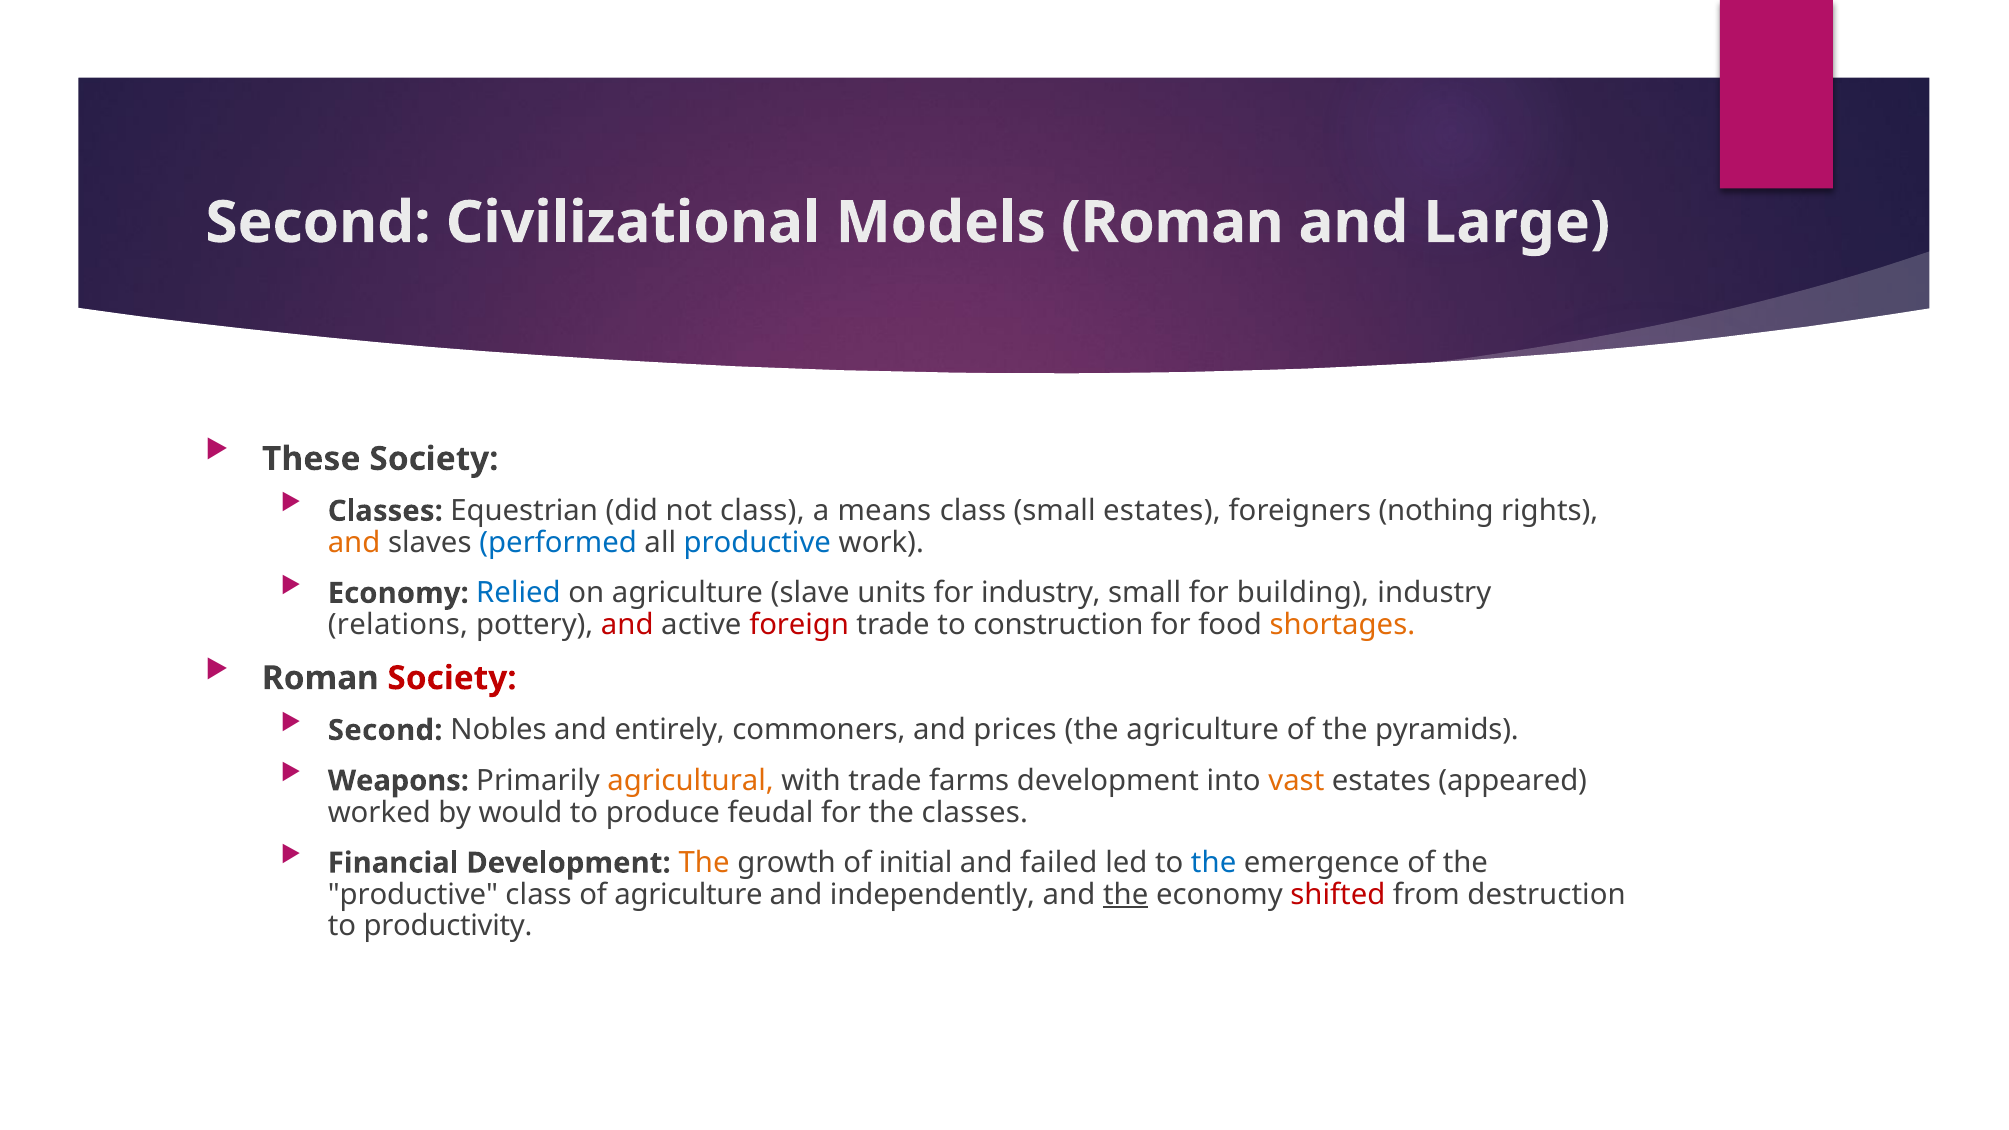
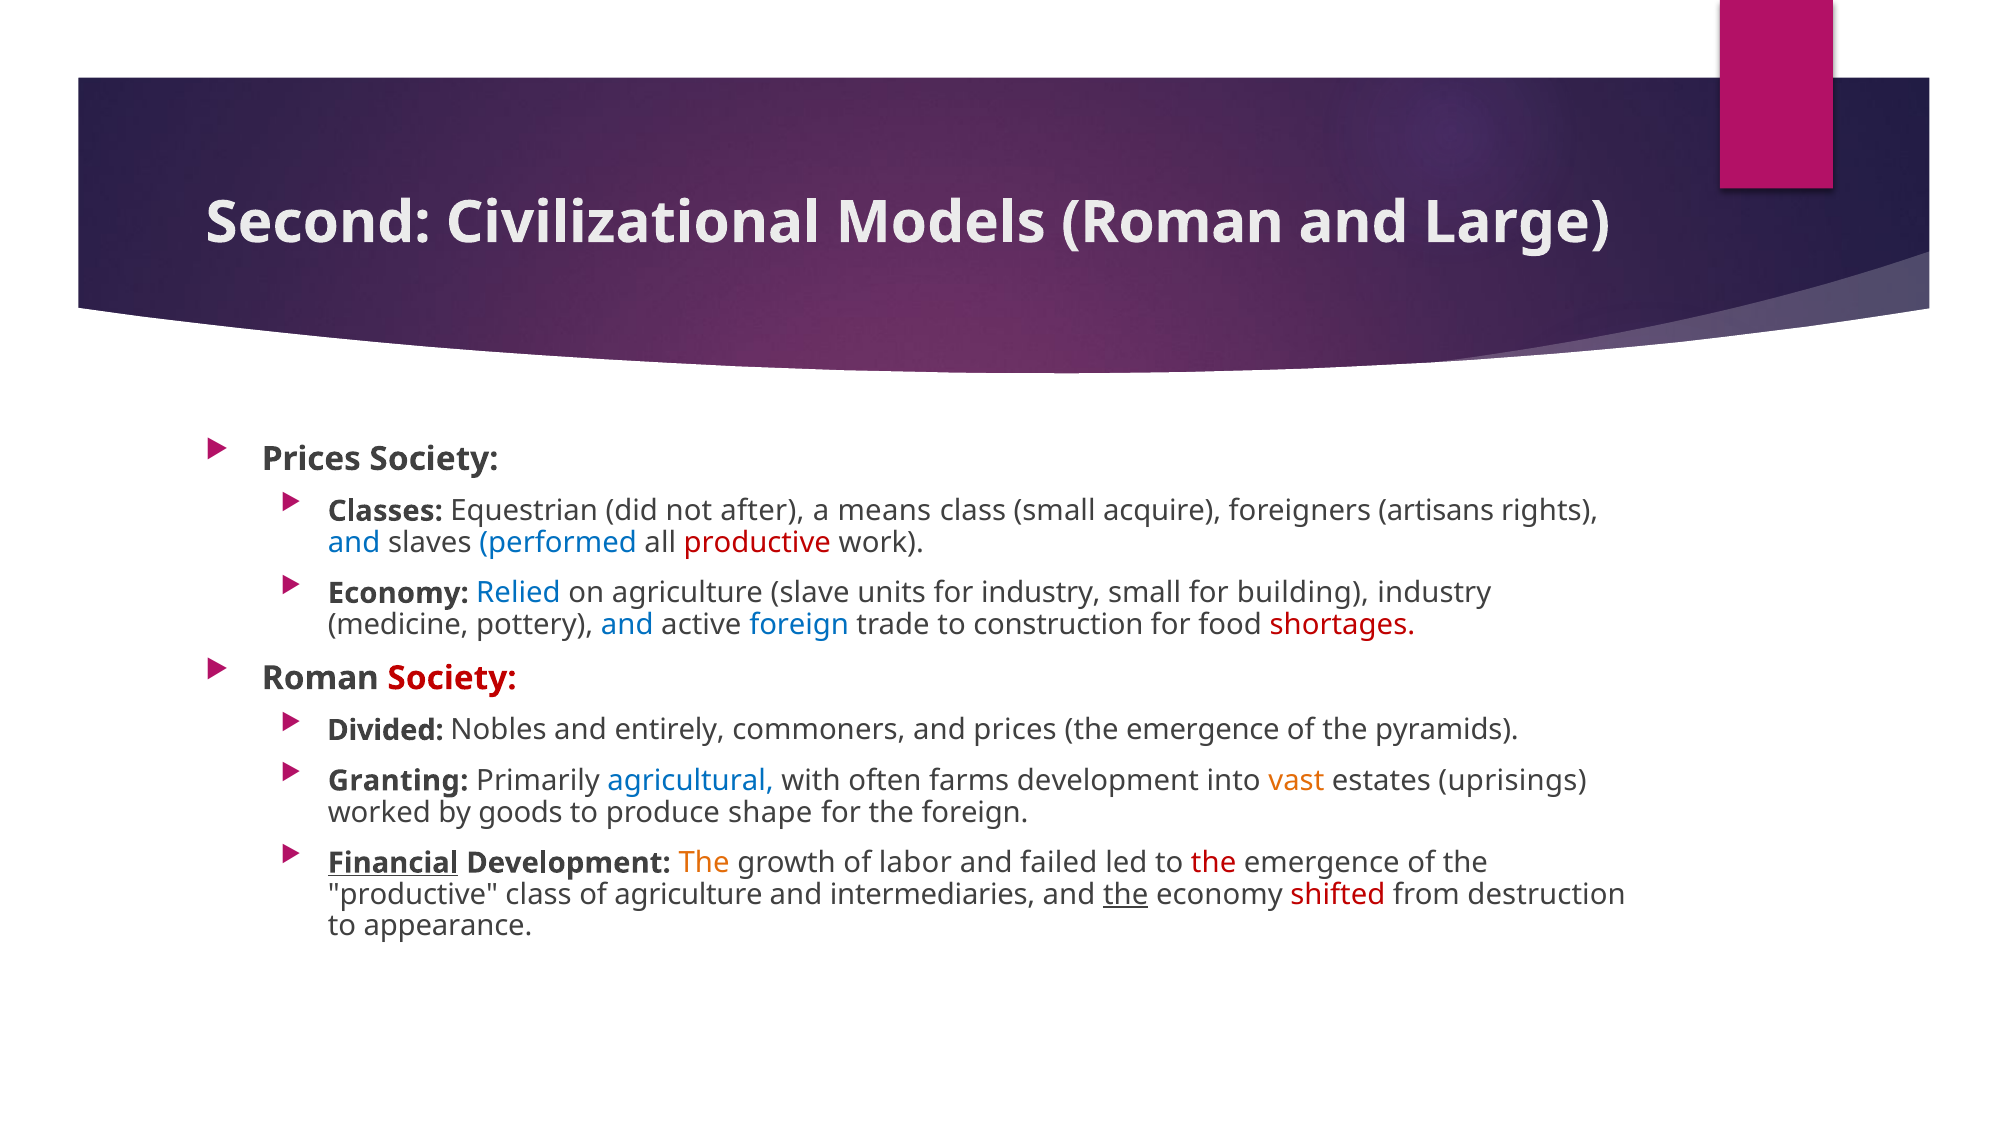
These at (311, 459): These -> Prices
not class: class -> after
small estates: estates -> acquire
nothing: nothing -> artisans
and at (354, 543) colour: orange -> blue
productive at (757, 543) colour: blue -> red
relations: relations -> medicine
and at (627, 625) colour: red -> blue
foreign at (799, 625) colour: red -> blue
shortages colour: orange -> red
Second at (385, 730): Second -> Divided
agriculture at (1203, 730): agriculture -> emergence
Weapons: Weapons -> Granting
agricultural colour: orange -> blue
with trade: trade -> often
appeared: appeared -> uprisings
would: would -> goods
feudal: feudal -> shape
the classes: classes -> foreign
Financial underline: none -> present
initial: initial -> labor
the at (1214, 863) colour: blue -> red
independently: independently -> intermediaries
productivity: productivity -> appearance
